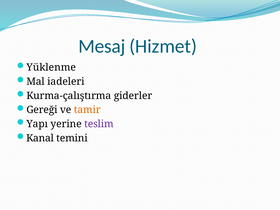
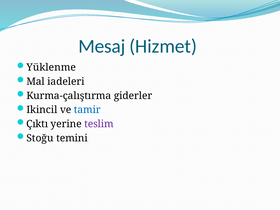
Gereği: Gereği -> Ikincil
tamir colour: orange -> blue
Yapı: Yapı -> Çıktı
Kanal: Kanal -> Stoğu
